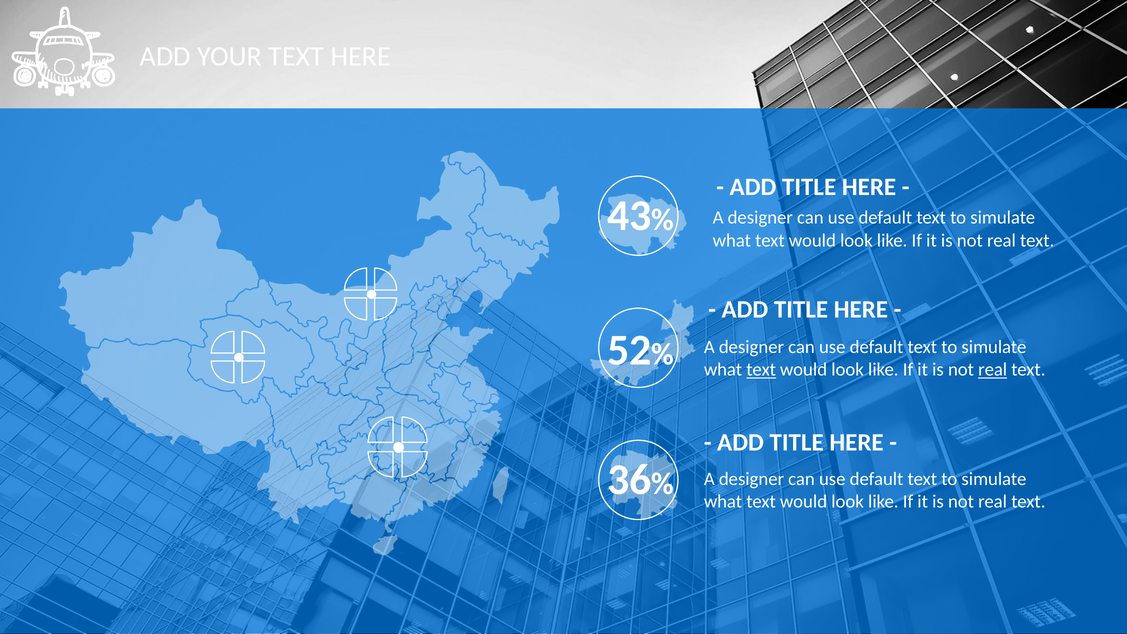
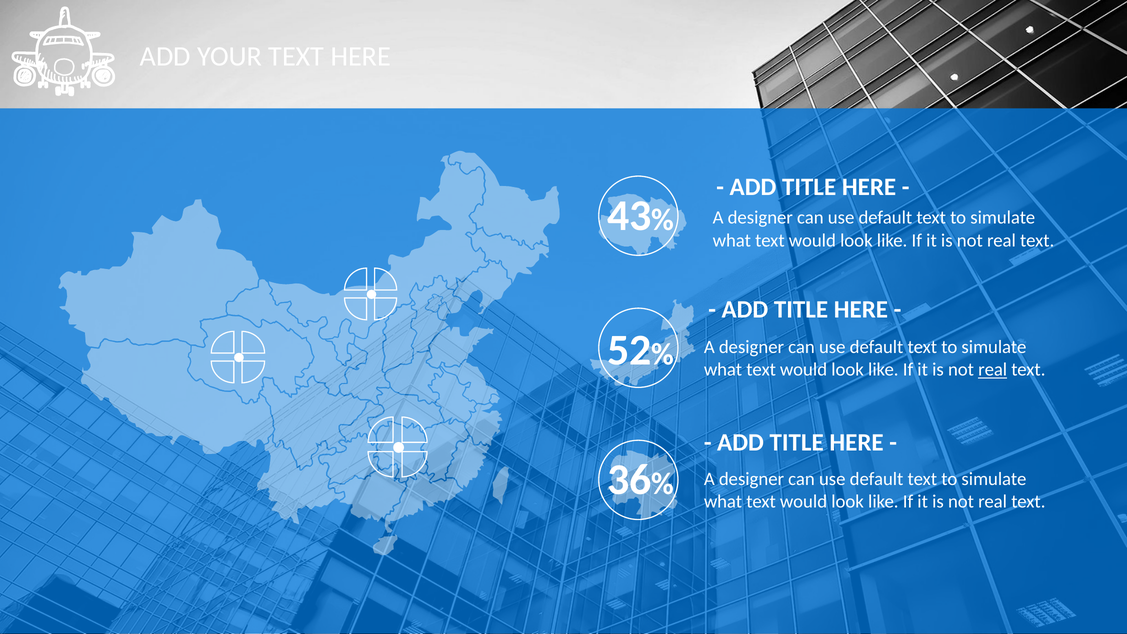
text at (761, 370) underline: present -> none
